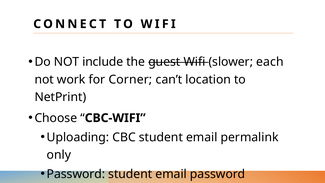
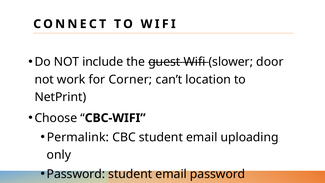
each: each -> door
Uploading: Uploading -> Permalink
permalink: permalink -> uploading
